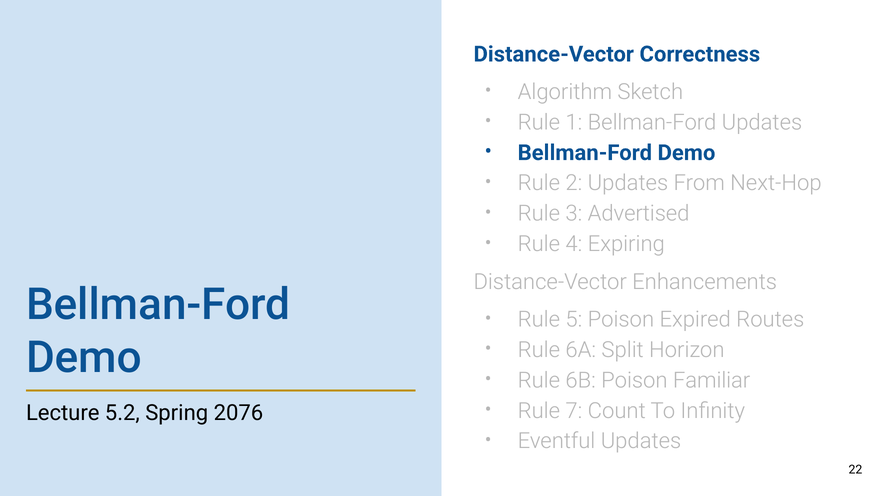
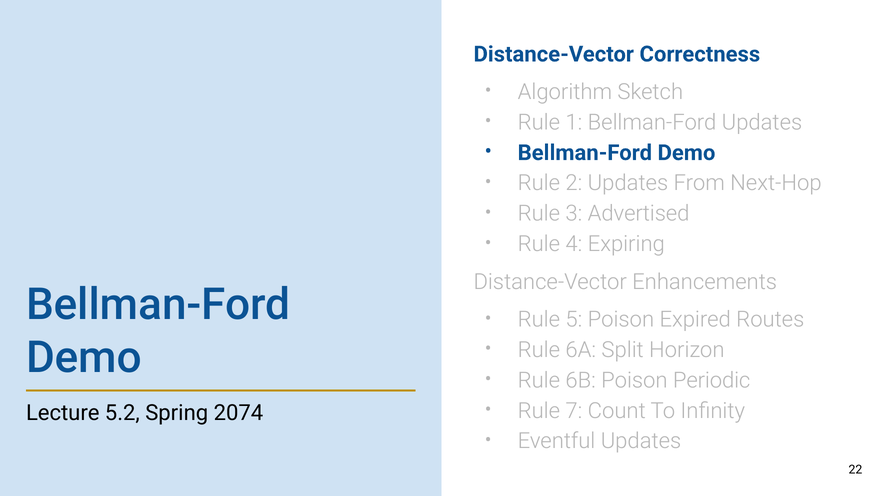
Familiar: Familiar -> Periodic
2076: 2076 -> 2074
